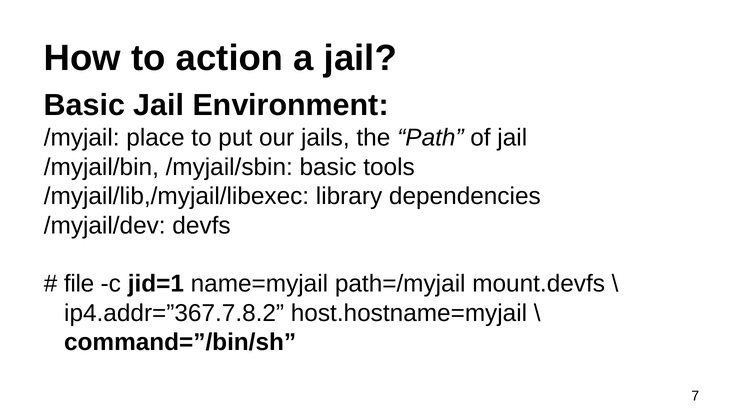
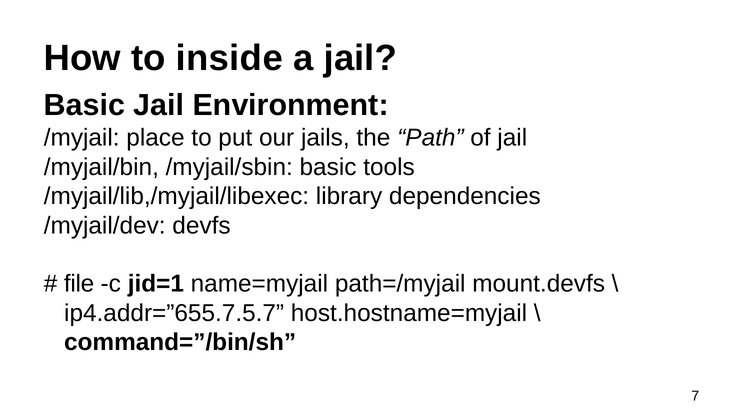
action: action -> inside
ip4.addr=”367.7.8.2: ip4.addr=”367.7.8.2 -> ip4.addr=”655.7.5.7
